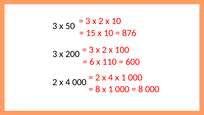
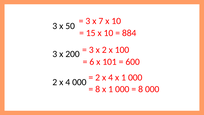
2 at (101, 21): 2 -> 7
876: 876 -> 884
110: 110 -> 101
